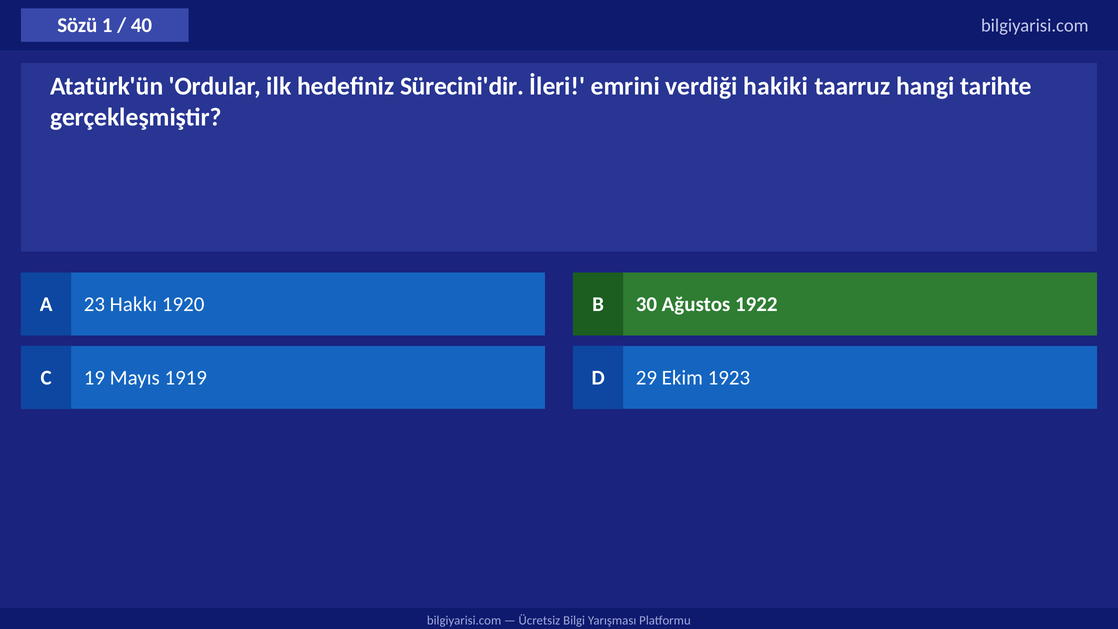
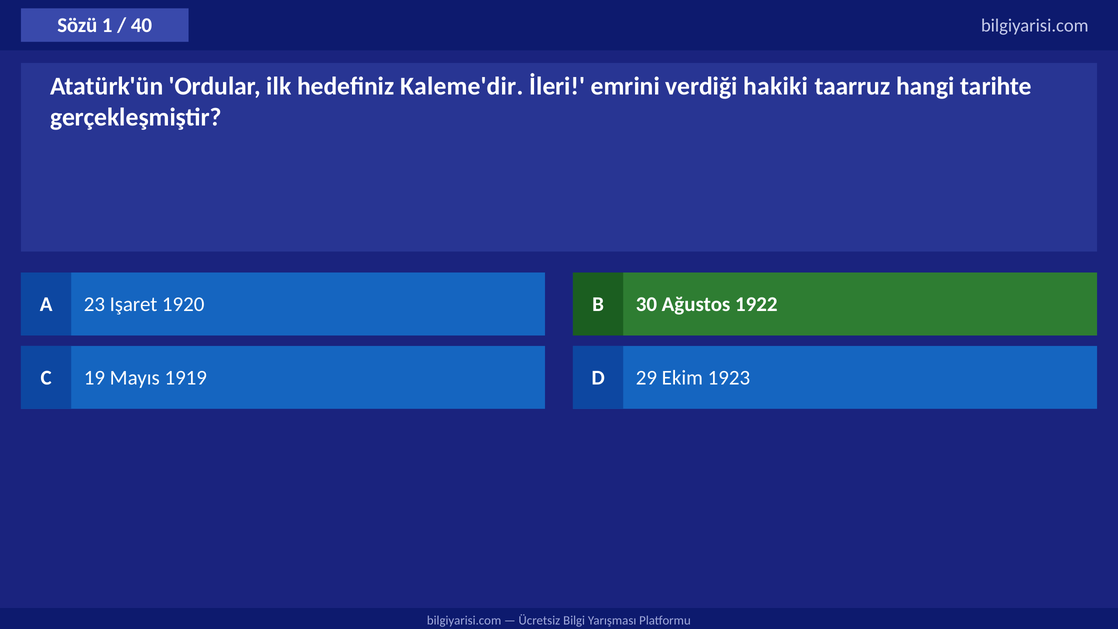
Sürecini'dir: Sürecini'dir -> Kaleme'dir
Hakkı: Hakkı -> Işaret
